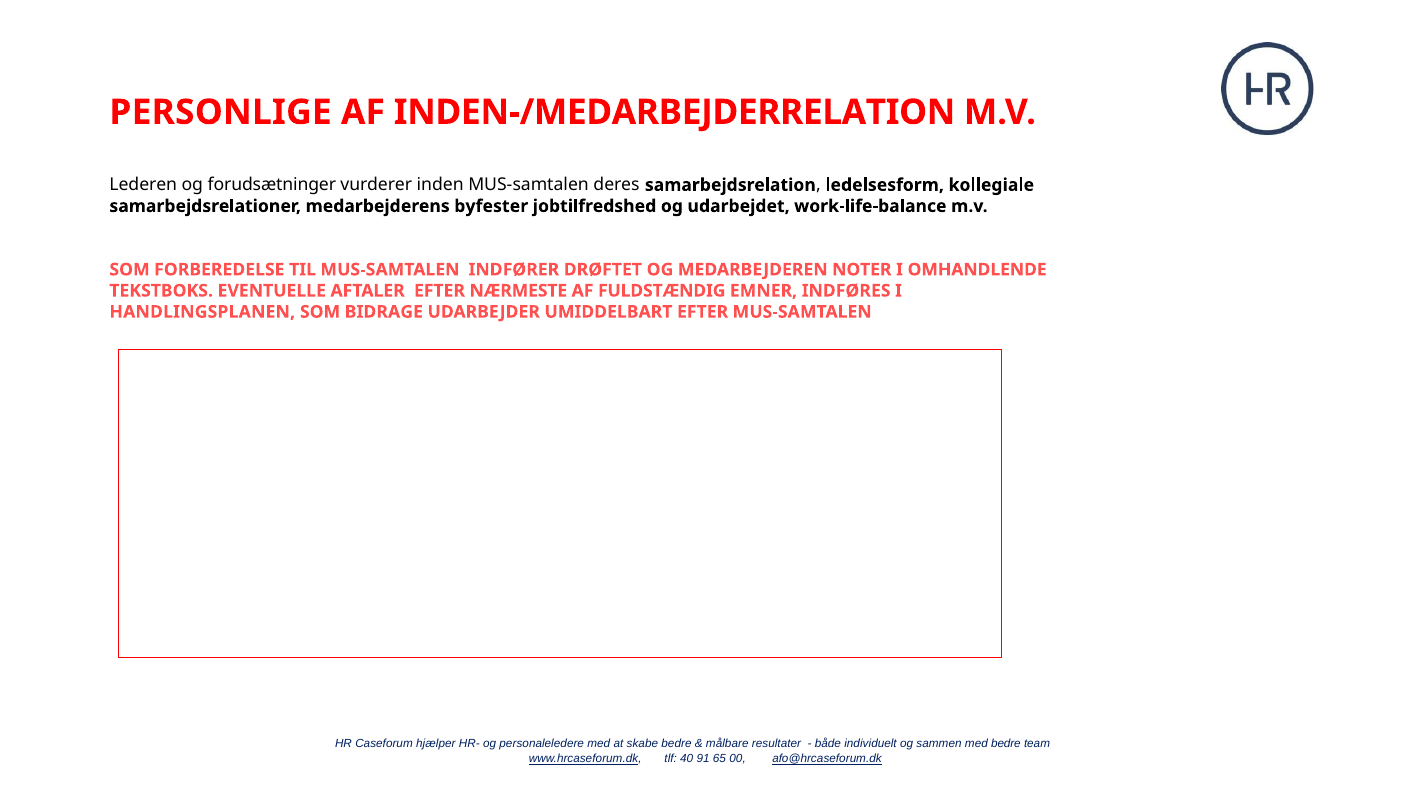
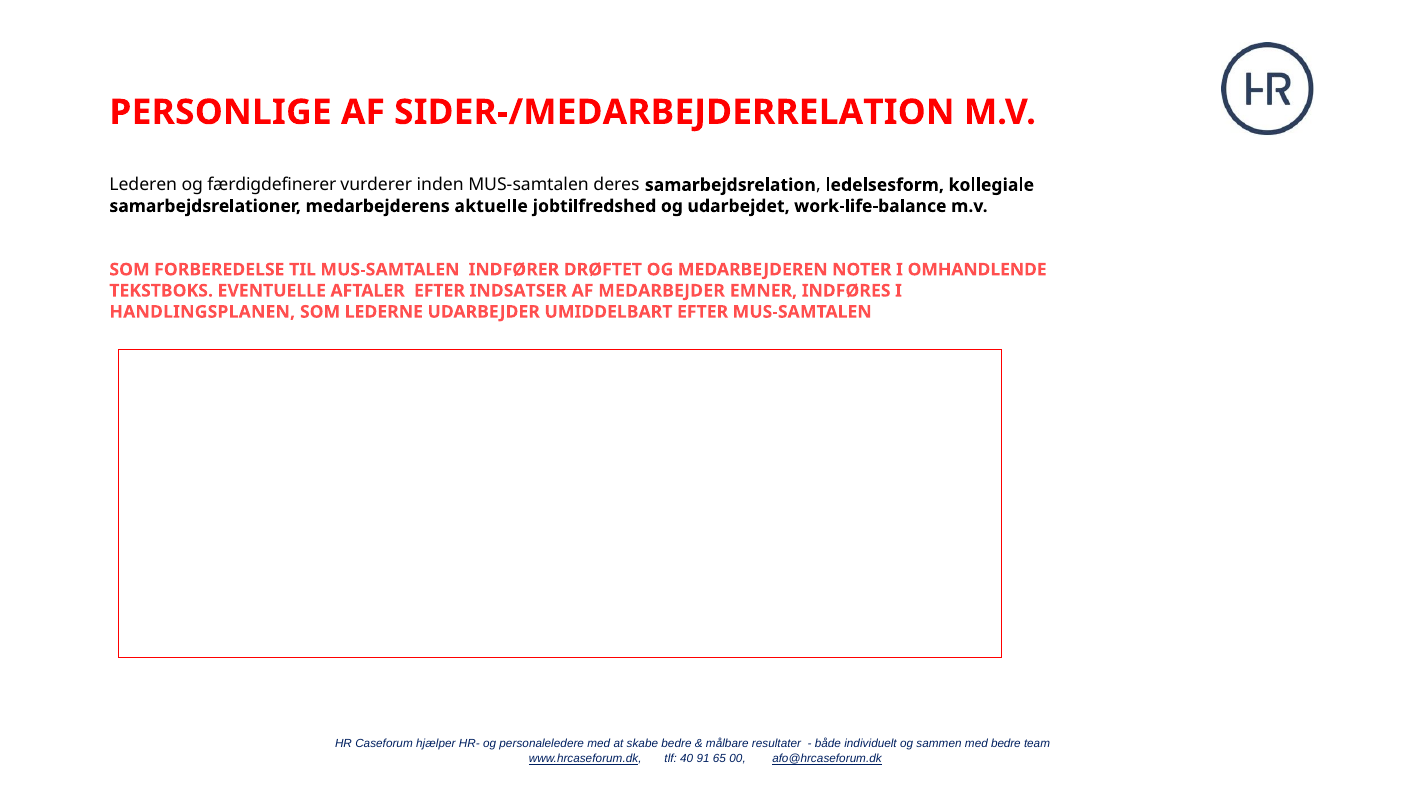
INDEN-/MEDARBEJDERRELATION: INDEN-/MEDARBEJDERRELATION -> SIDER-/MEDARBEJDERRELATION
forudsætninger: forudsætninger -> færdigdefinerer
byfester: byfester -> aktuelle
NÆRMESTE: NÆRMESTE -> INDSATSER
FULDSTÆNDIG: FULDSTÆNDIG -> MEDARBEJDER
BIDRAGE: BIDRAGE -> LEDERNE
